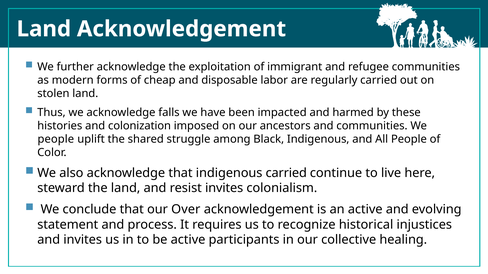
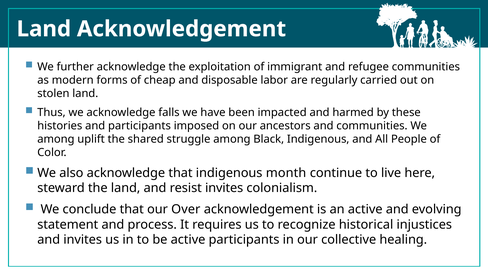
and colonization: colonization -> participants
people at (56, 139): people -> among
indigenous carried: carried -> month
